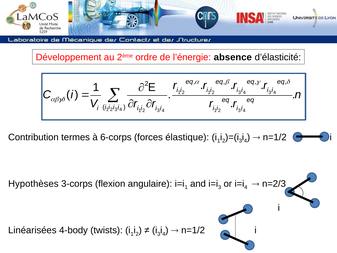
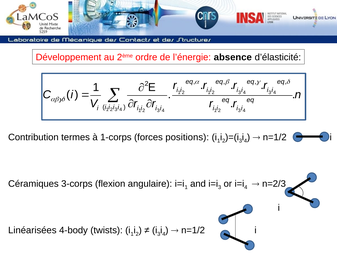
6-corps: 6-corps -> 1-corps
élastique: élastique -> positions
Hypothèses: Hypothèses -> Céramiques
